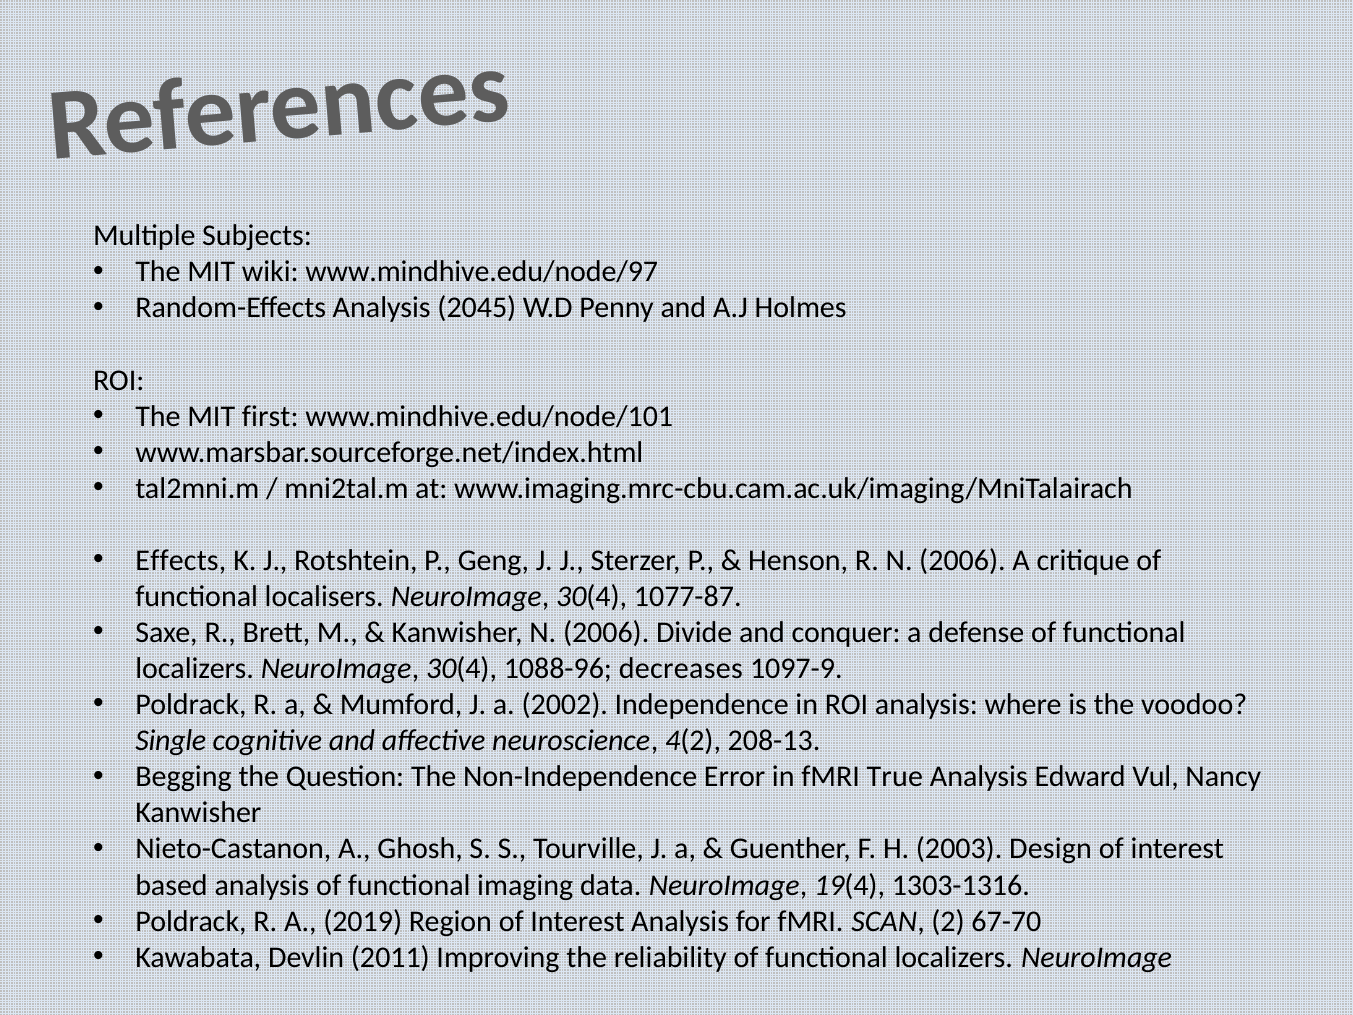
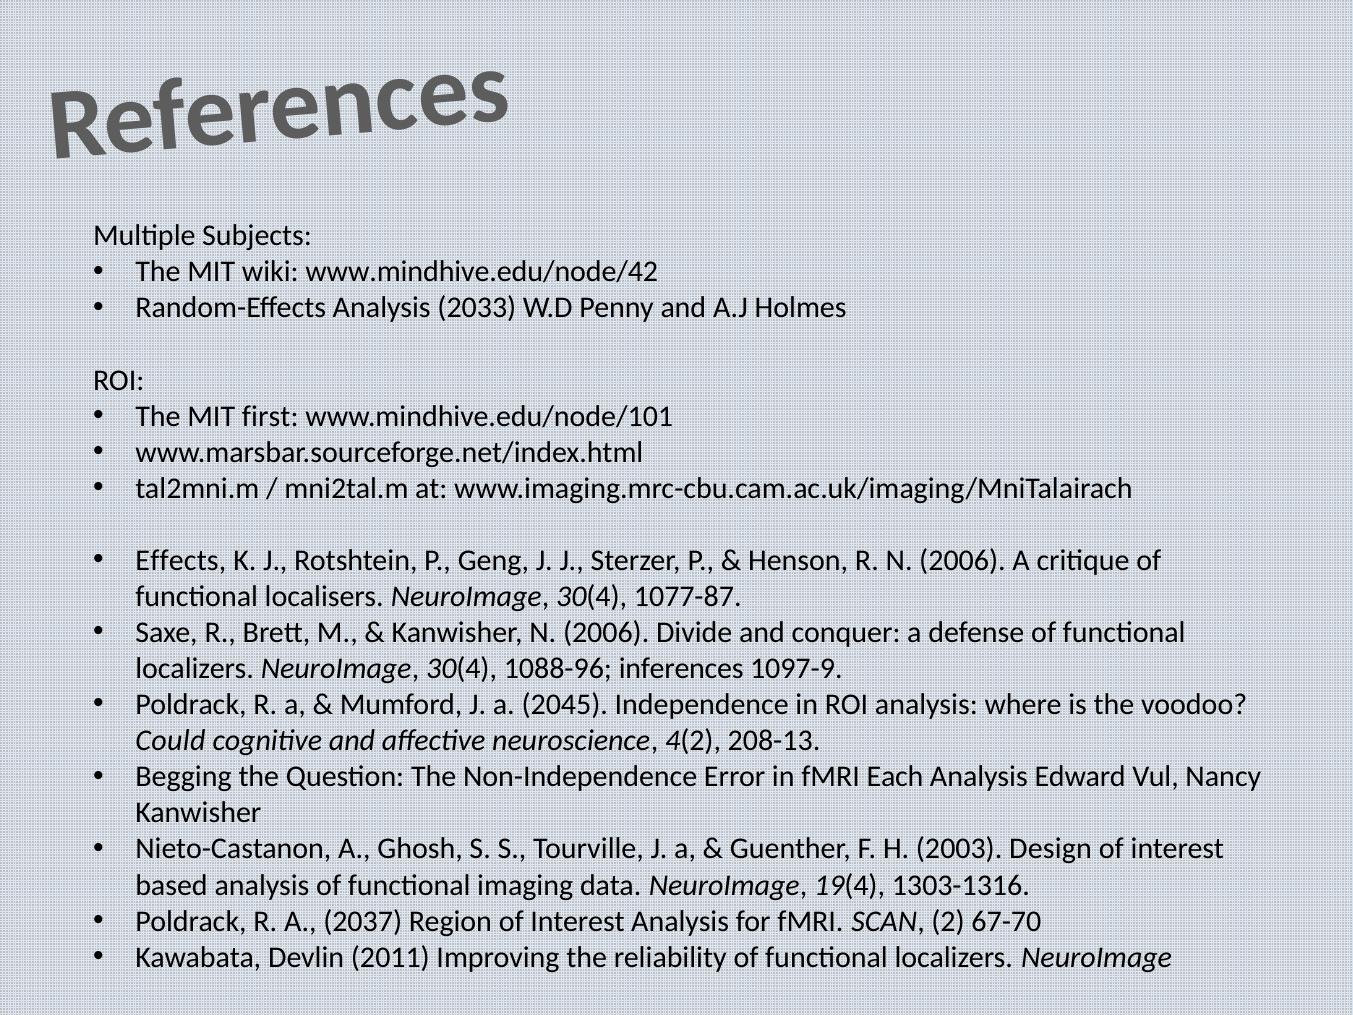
www.mindhive.edu/node/97: www.mindhive.edu/node/97 -> www.mindhive.edu/node/42
2045: 2045 -> 2033
decreases: decreases -> inferences
2002: 2002 -> 2045
Single: Single -> Could
True: True -> Each
2019: 2019 -> 2037
